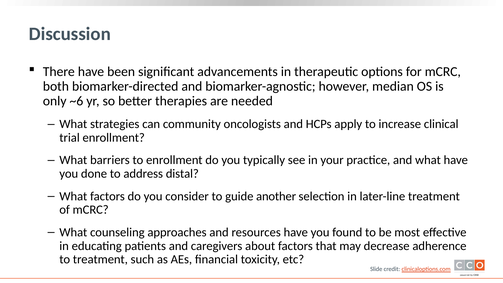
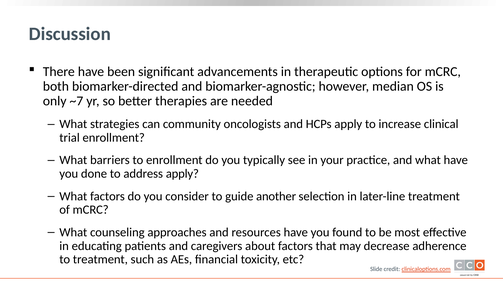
~6: ~6 -> ~7
address distal: distal -> apply
